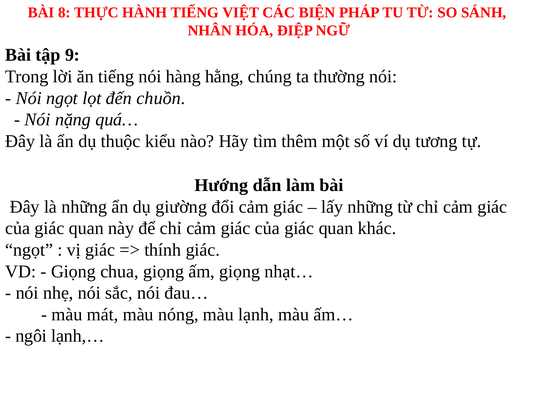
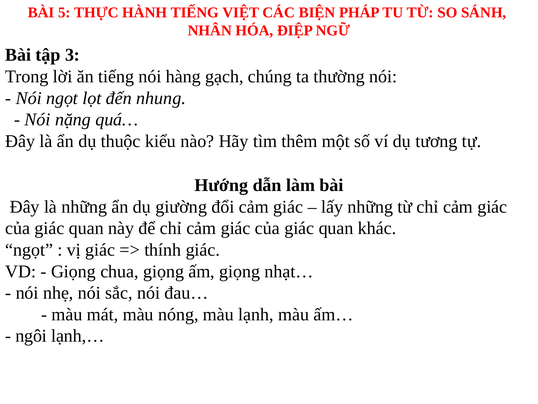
8: 8 -> 5
9: 9 -> 3
hằng: hằng -> gạch
chuồn: chuồn -> nhung
